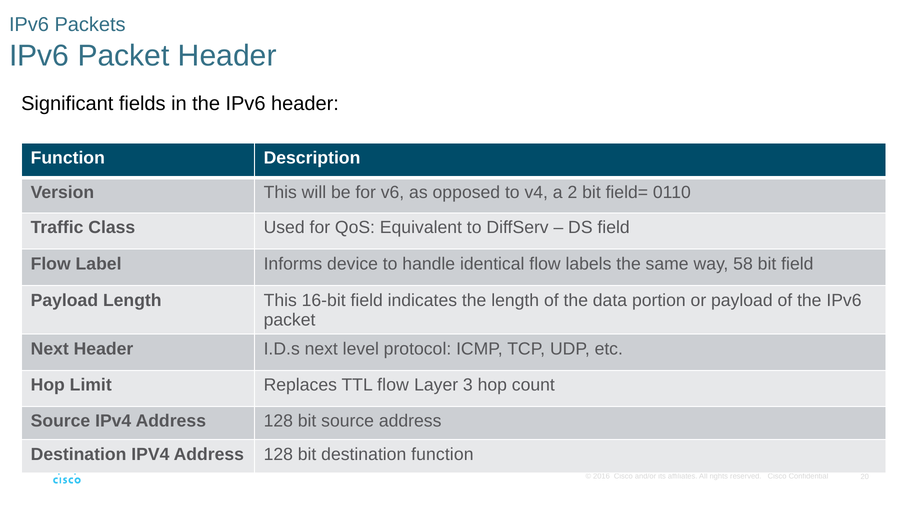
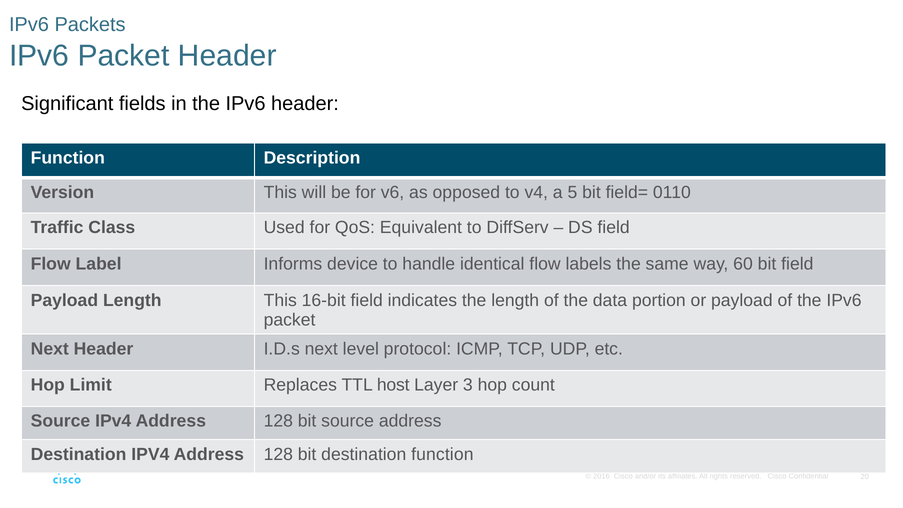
2: 2 -> 5
58: 58 -> 60
TTL flow: flow -> host
